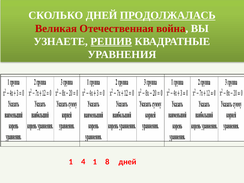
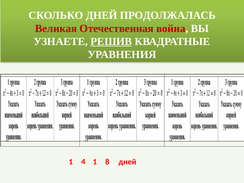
ПРОДОЛЖАЛАСЬ underline: present -> none
